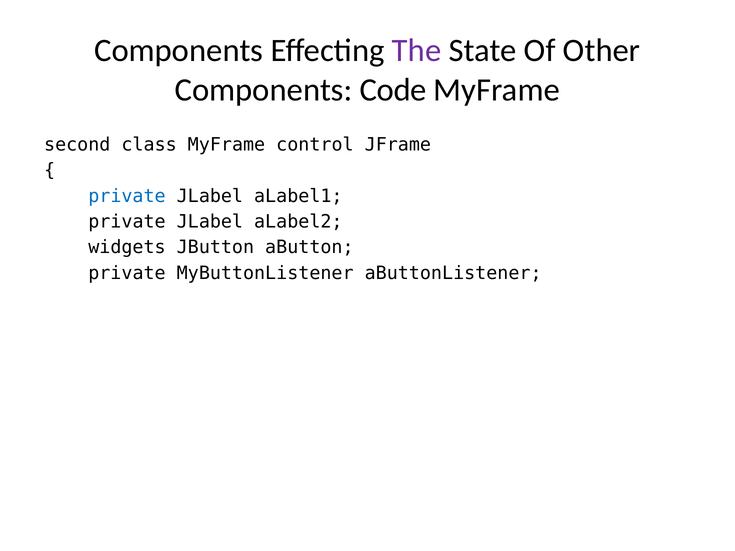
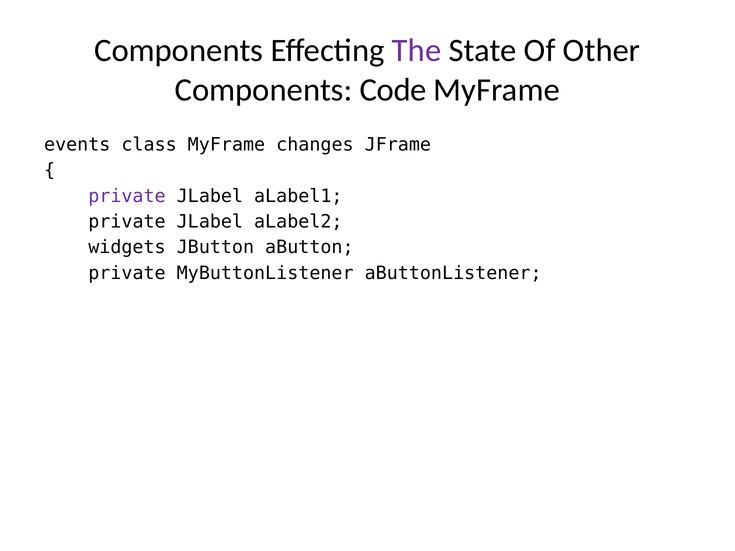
second: second -> events
control: control -> changes
private at (127, 196) colour: blue -> purple
